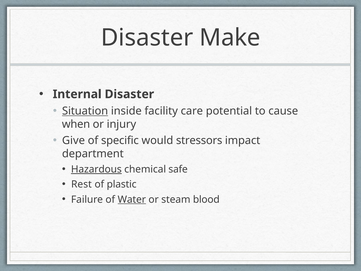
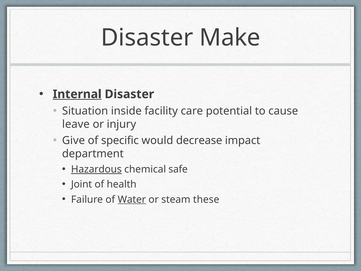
Internal underline: none -> present
Situation underline: present -> none
when: when -> leave
stressors: stressors -> decrease
Rest: Rest -> Joint
plastic: plastic -> health
blood: blood -> these
